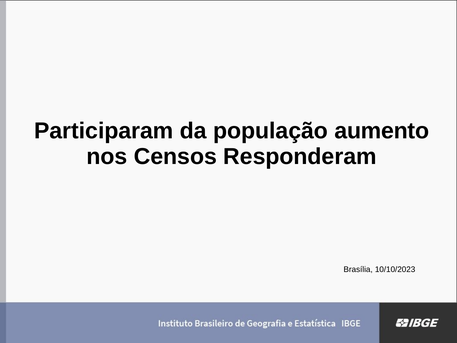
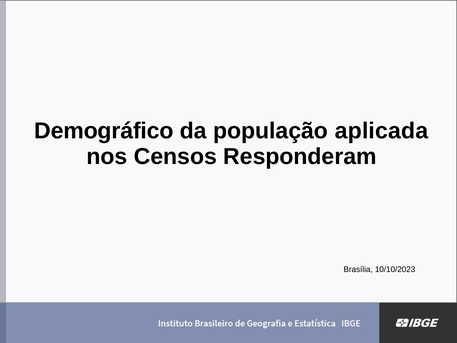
Participaram: Participaram -> Demográfico
aumento: aumento -> aplicada
